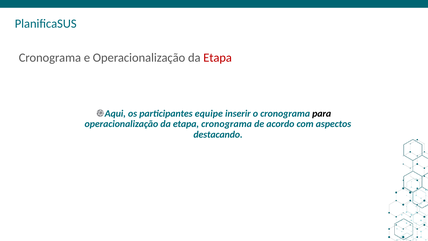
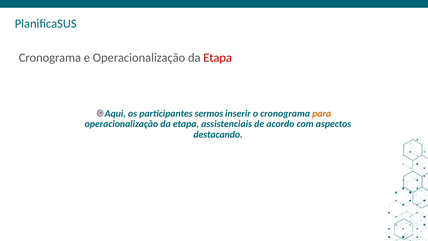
equipe: equipe -> sermos
para colour: black -> orange
etapa cronograma: cronograma -> assistenciais
